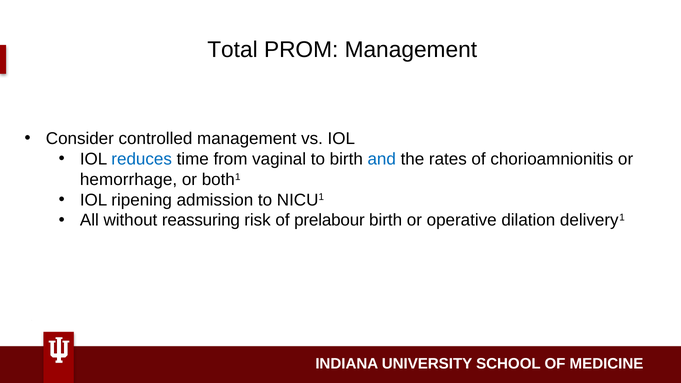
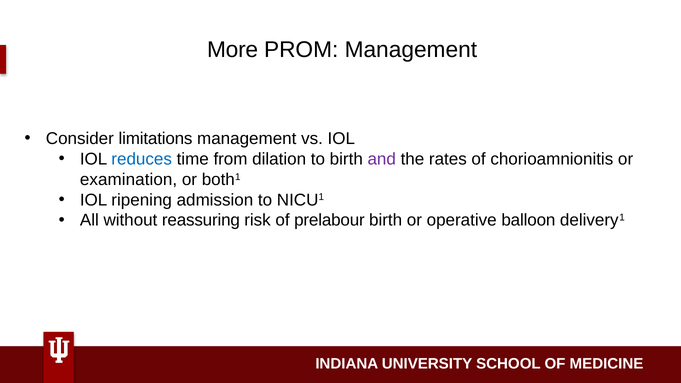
Total: Total -> More
controlled: controlled -> limitations
vaginal: vaginal -> dilation
and colour: blue -> purple
hemorrhage: hemorrhage -> examination
dilation: dilation -> balloon
